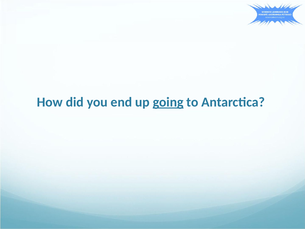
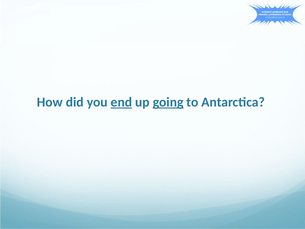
end underline: none -> present
